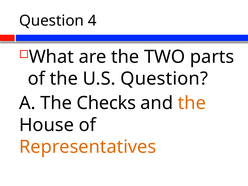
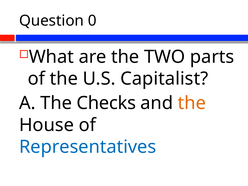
4: 4 -> 0
U.S Question: Question -> Capitalist
Representatives colour: orange -> blue
